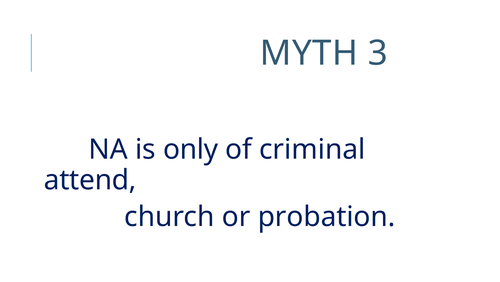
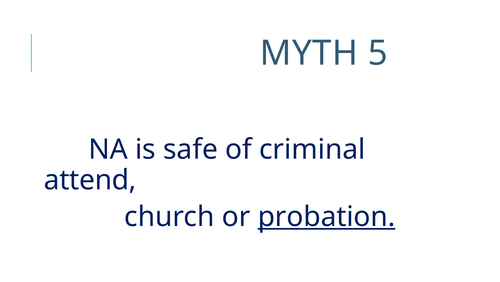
3: 3 -> 5
only: only -> safe
probation underline: none -> present
